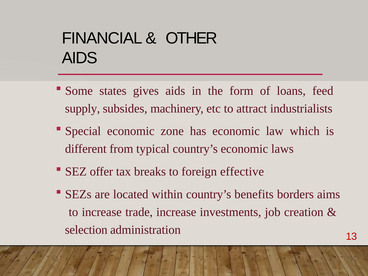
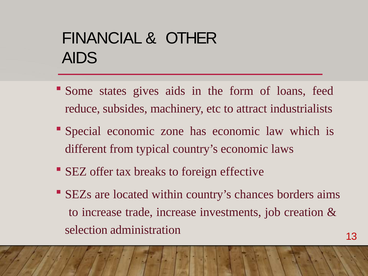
supply: supply -> reduce
benefits: benefits -> chances
